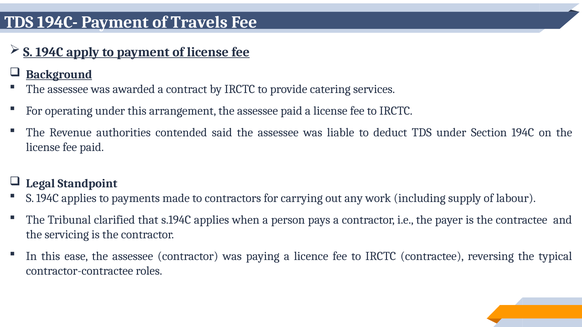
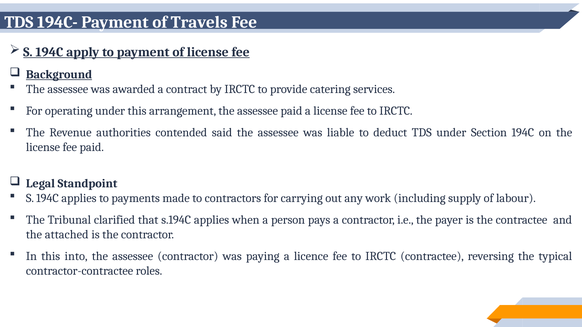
servicing: servicing -> attached
ease: ease -> into
